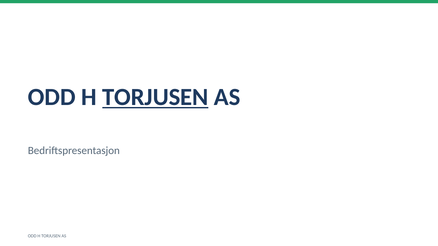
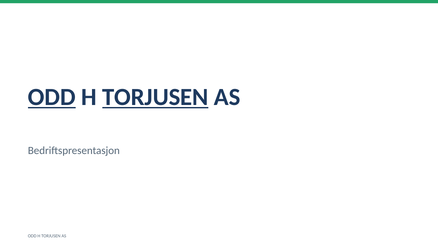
ODD at (52, 97) underline: none -> present
